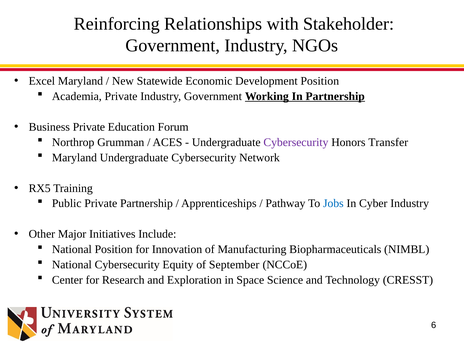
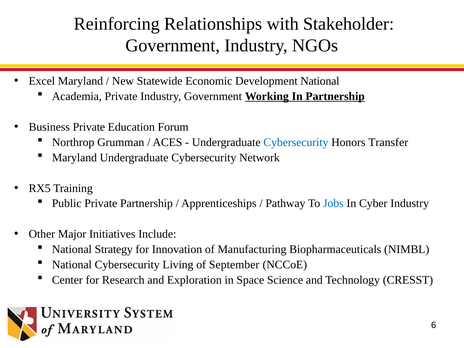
Development Position: Position -> National
Cybersecurity at (296, 142) colour: purple -> blue
National Position: Position -> Strategy
Equity: Equity -> Living
